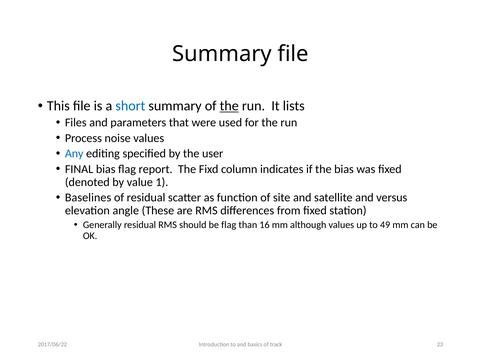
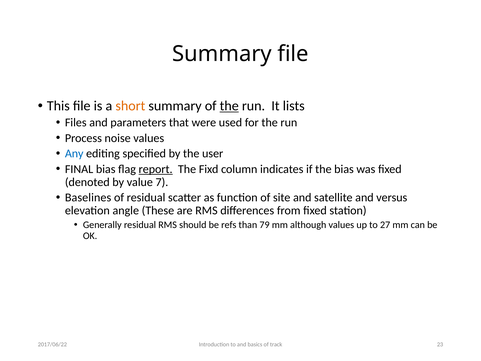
short colour: blue -> orange
report underline: none -> present
1: 1 -> 7
be flag: flag -> refs
16: 16 -> 79
49: 49 -> 27
